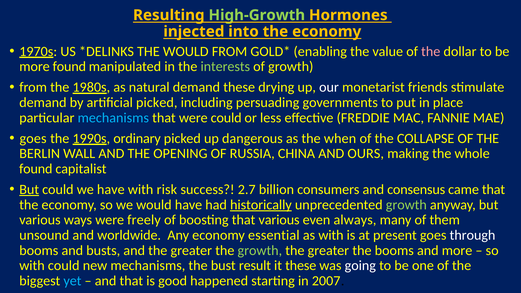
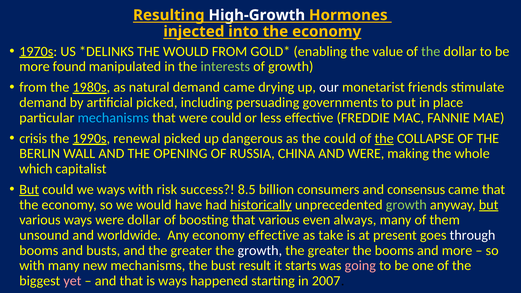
High-Growth colour: light green -> white
the at (431, 51) colour: pink -> light green
demand these: these -> came
goes at (33, 138): goes -> crisis
ordinary: ordinary -> renewal
the when: when -> could
the at (384, 138) underline: none -> present
AND OURS: OURS -> WERE
found at (36, 169): found -> which
we have: have -> ways
2.7: 2.7 -> 8.5
but at (489, 205) underline: none -> present
were freely: freely -> dollar
economy essential: essential -> effective
as with: with -> take
growth at (260, 250) colour: light green -> white
with could: could -> many
it these: these -> starts
going colour: white -> pink
yet colour: light blue -> pink
is good: good -> ways
